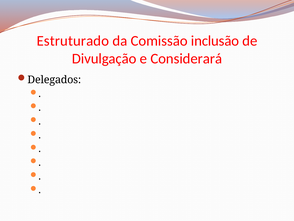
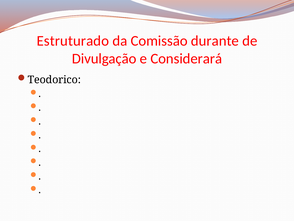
inclusão: inclusão -> durante
Delegados: Delegados -> Teodorico
